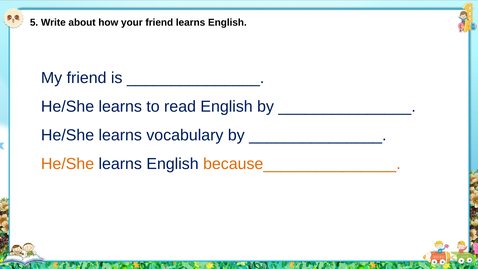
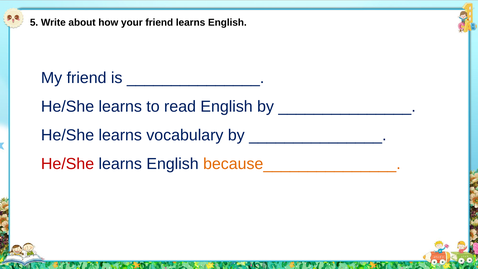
He/She at (68, 164) colour: orange -> red
